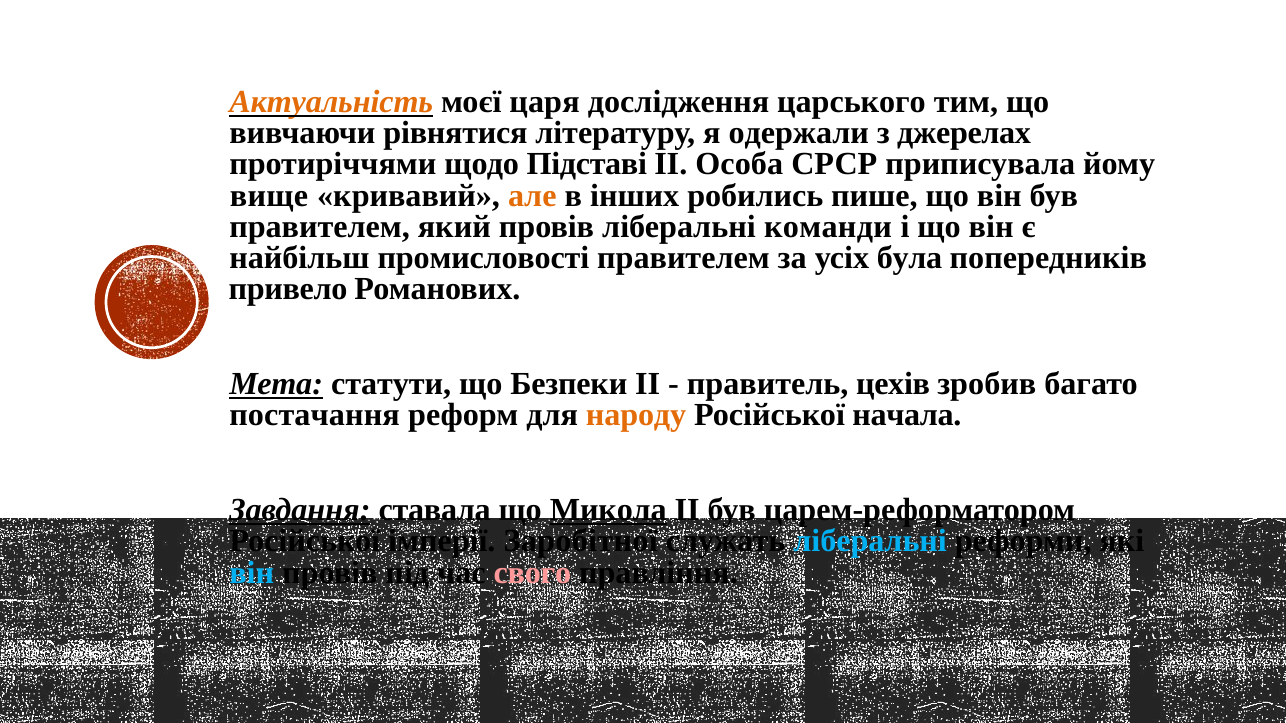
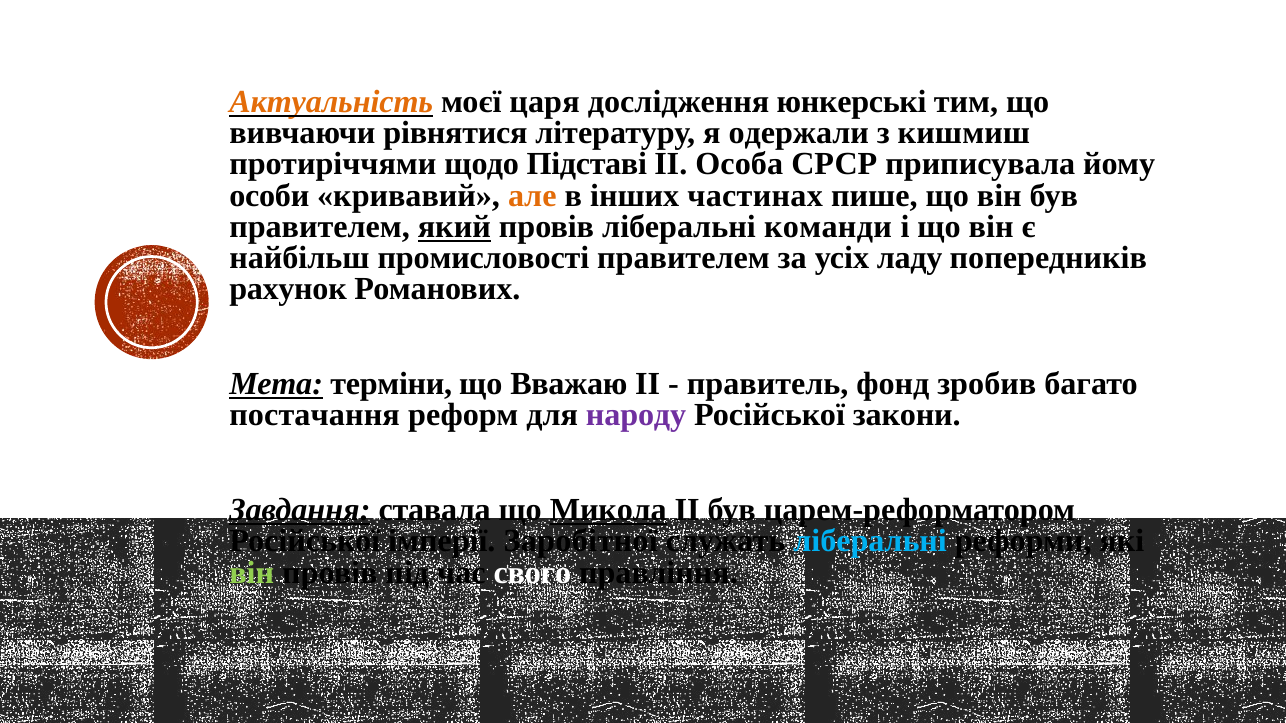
царського: царського -> юнкерські
джерелах: джерелах -> кишмиш
вище: вище -> особи
робились: робились -> частинах
який underline: none -> present
була: була -> ладу
привело: привело -> рахунок
статути: статути -> терміни
Безпеки: Безпеки -> Вважаю
цехів: цехів -> фонд
народу colour: orange -> purple
начала: начала -> закони
він at (252, 573) colour: light blue -> light green
свого colour: pink -> white
